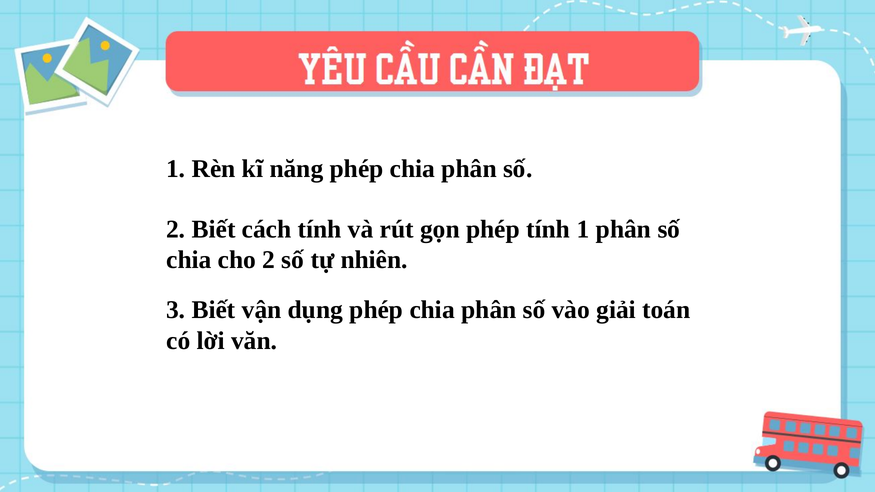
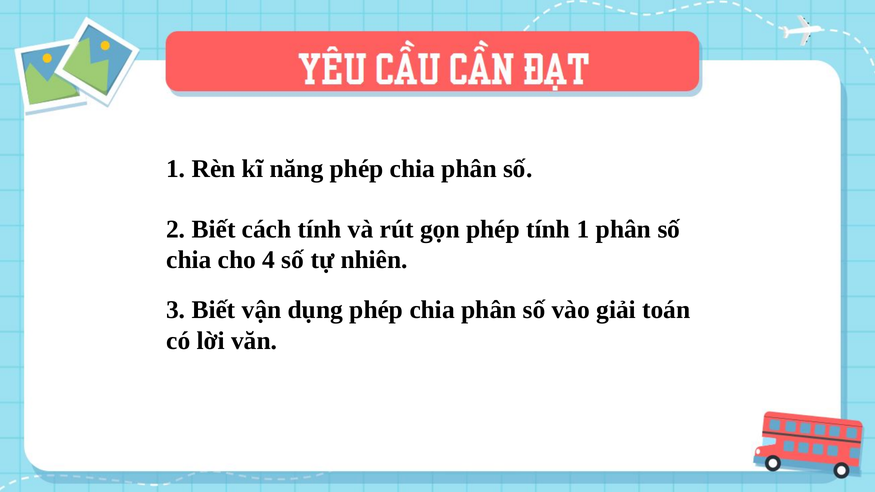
cho 2: 2 -> 4
